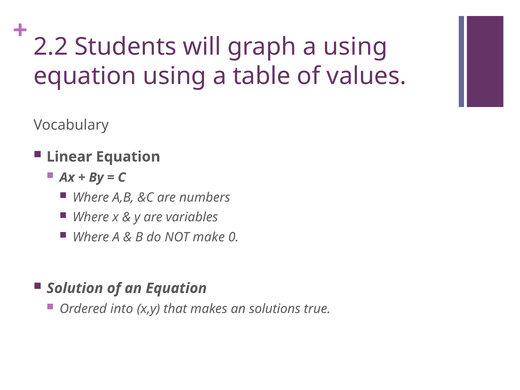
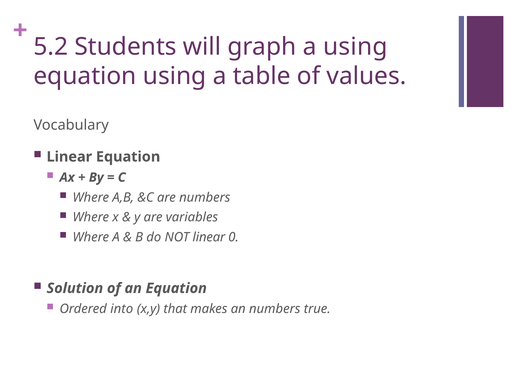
2.2: 2.2 -> 5.2
NOT make: make -> linear
an solutions: solutions -> numbers
